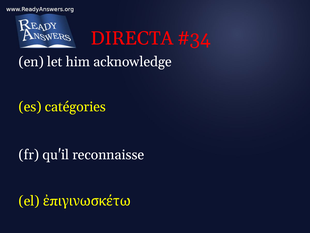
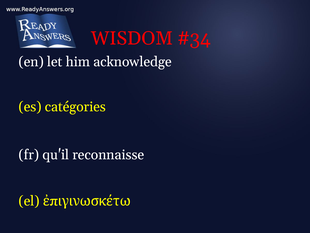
DIRECTA: DIRECTA -> WISDOM
